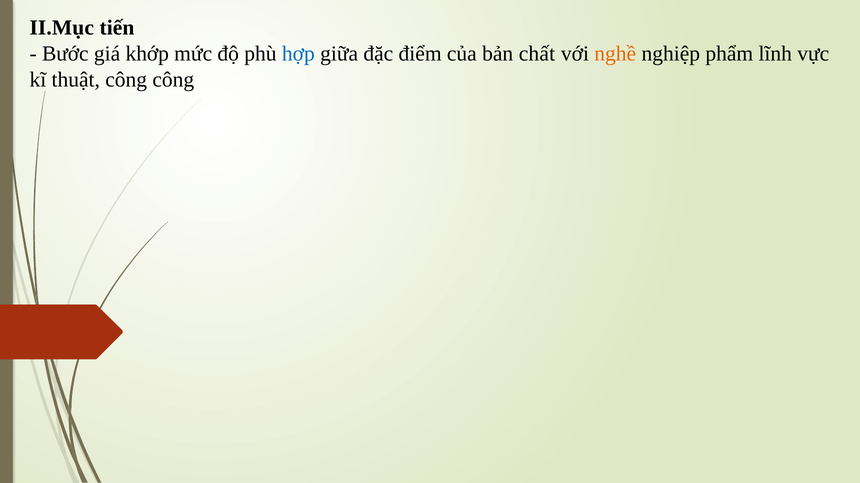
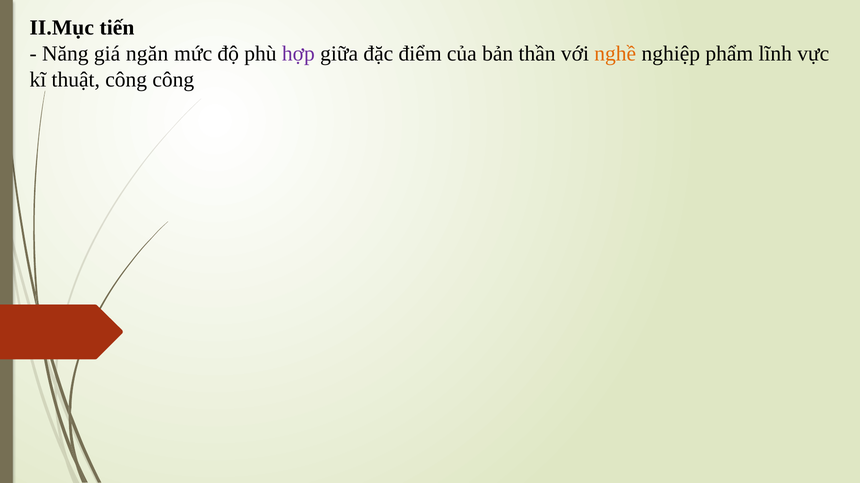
Bước: Bước -> Năng
khớp: khớp -> ngăn
hợp colour: blue -> purple
chất: chất -> thần
